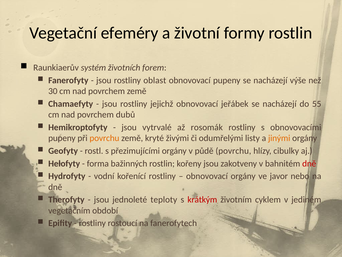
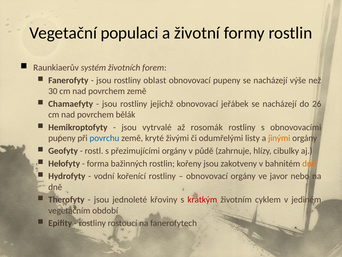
efeméry: efeméry -> populaci
55: 55 -> 26
dubů: dubů -> bělák
povrchu at (104, 138) colour: orange -> blue
půdě povrchu: povrchu -> zahrnuje
dně at (309, 163) colour: red -> orange
teploty: teploty -> křoviny
